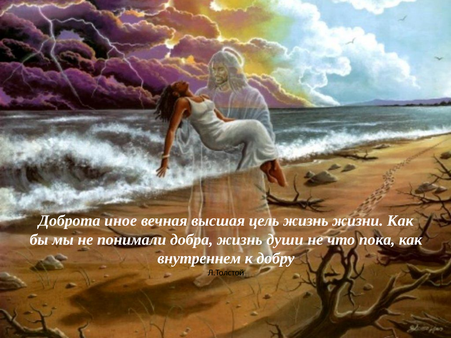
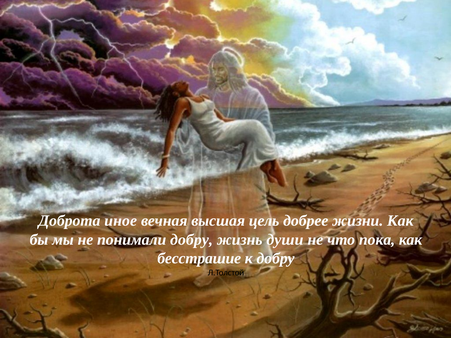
цель жизнь: жизнь -> добрее
понимали добра: добра -> добру
внутреннем: внутреннем -> бесстрашие
